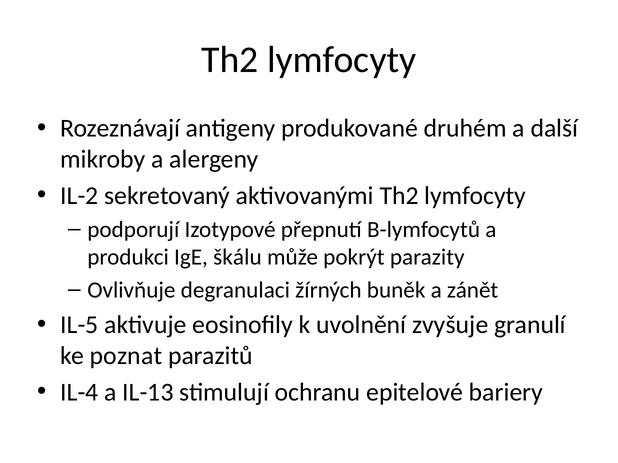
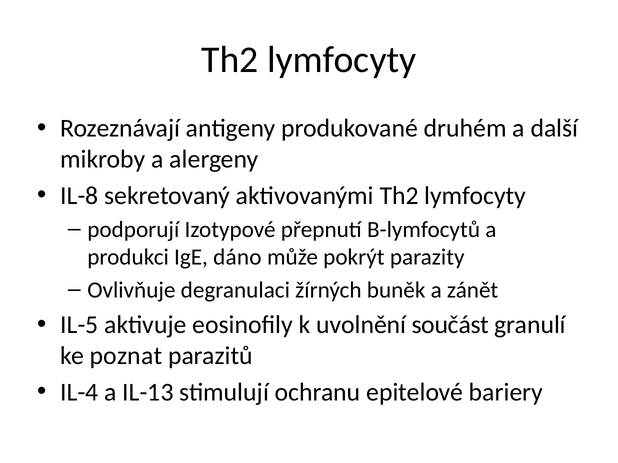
IL-2: IL-2 -> IL-8
škálu: škálu -> dáno
zvyšuje: zvyšuje -> součást
